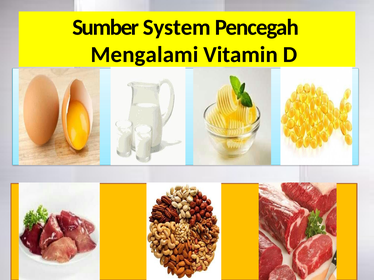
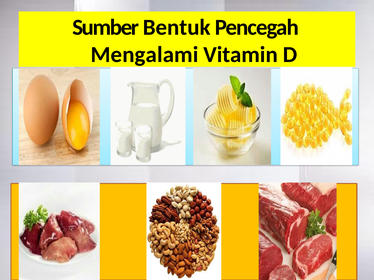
System: System -> Bentuk
